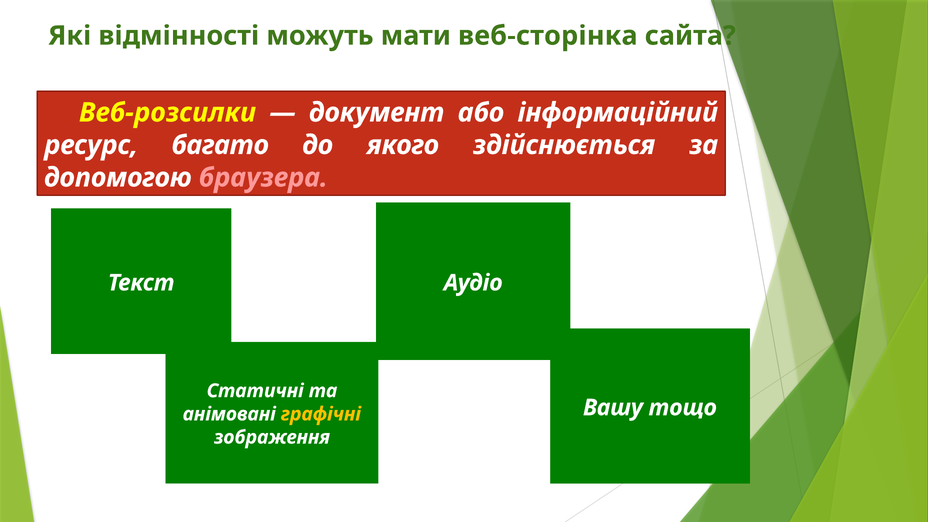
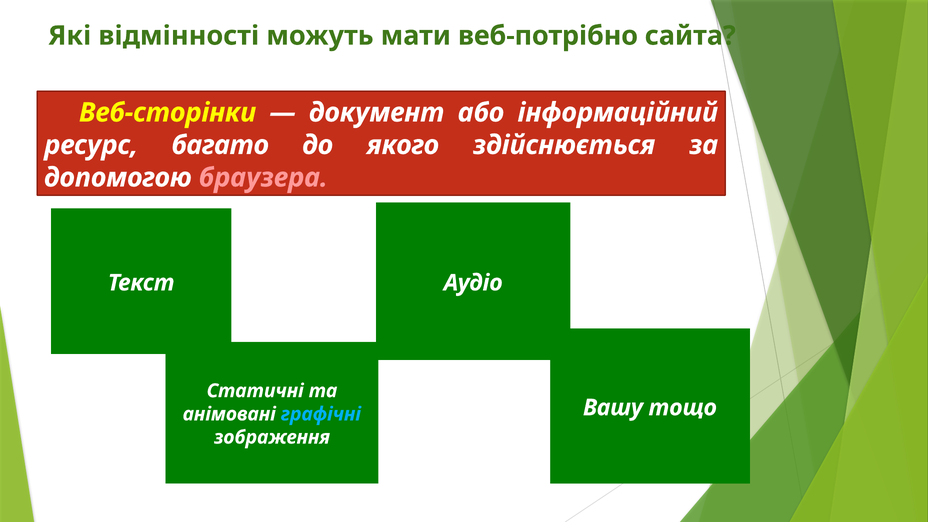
веб-сторінка: веб-сторінка -> веб-потрібно
Веб-розсилки: Веб-розсилки -> Веб-сторінки
графічні colour: yellow -> light blue
